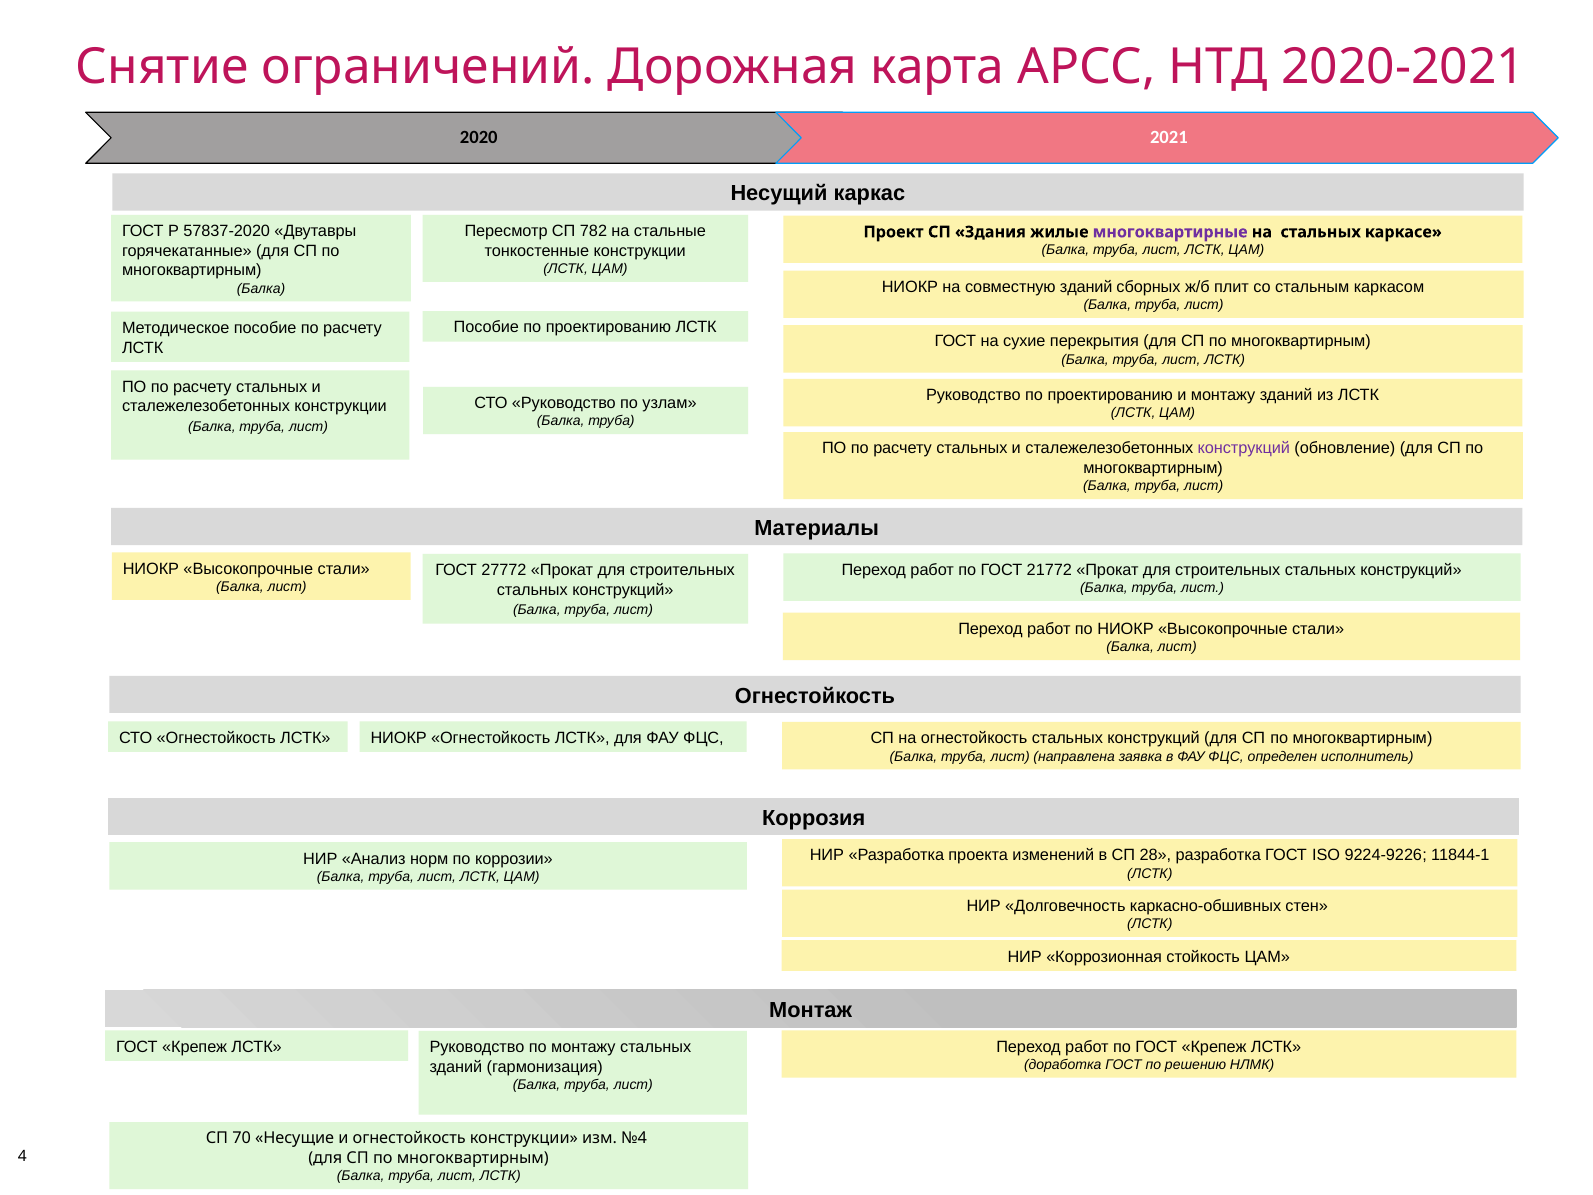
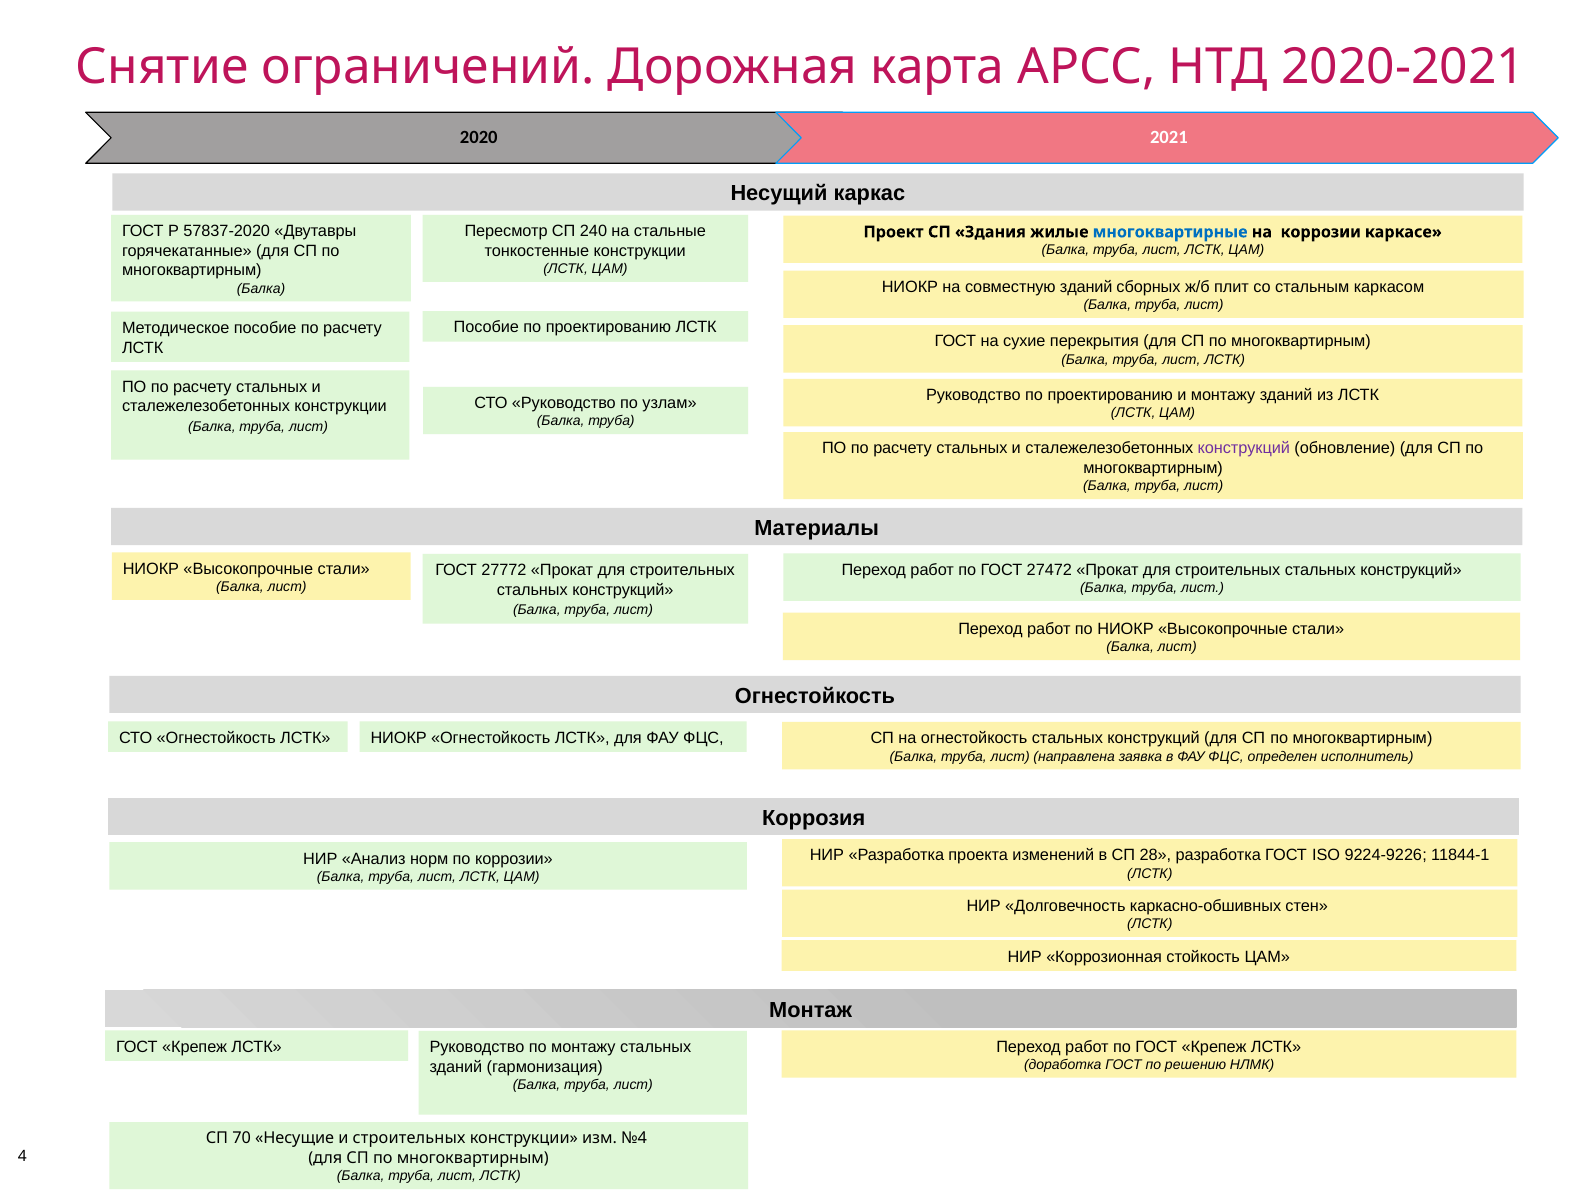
782: 782 -> 240
многоквартирные colour: purple -> blue
на стальных: стальных -> коррозии
21772: 21772 -> 27472
и огнестойкость: огнестойкость -> строительных
